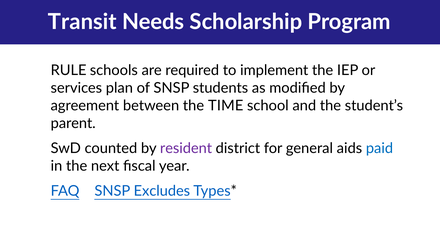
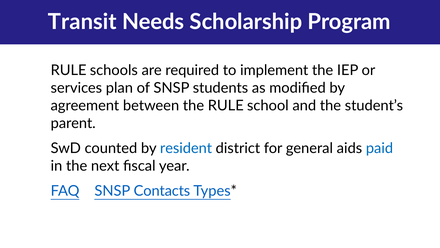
the TIME: TIME -> RULE
resident colour: purple -> blue
Excludes: Excludes -> Contacts
